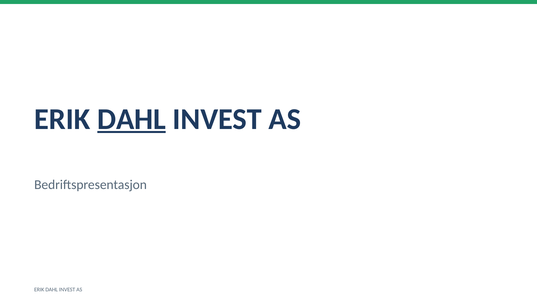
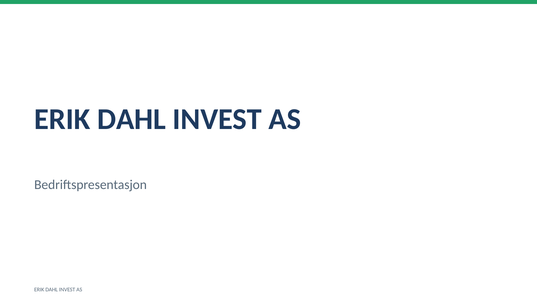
DAHL at (132, 119) underline: present -> none
